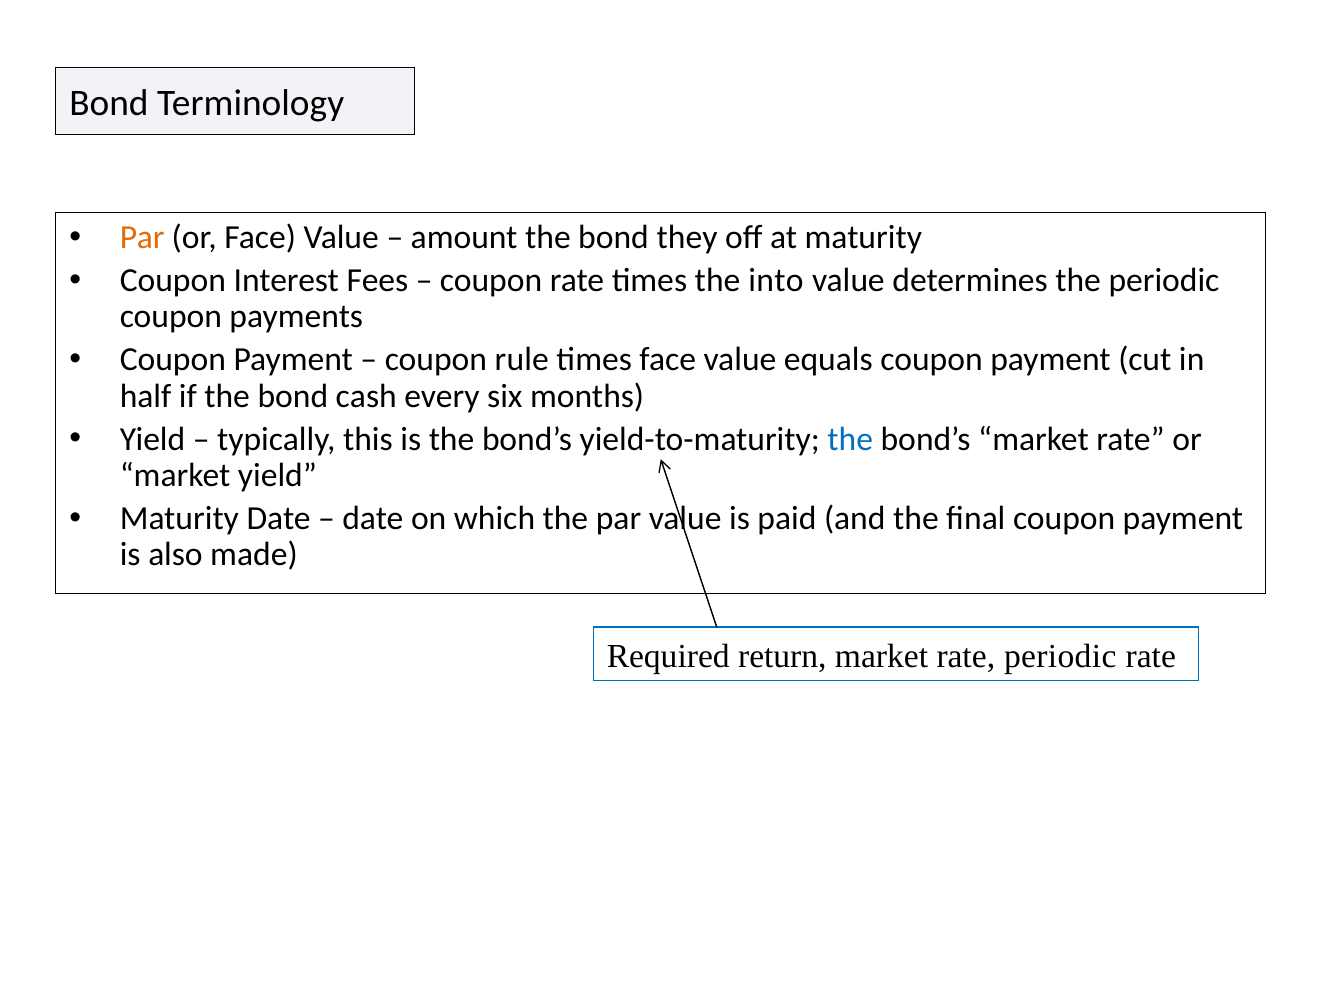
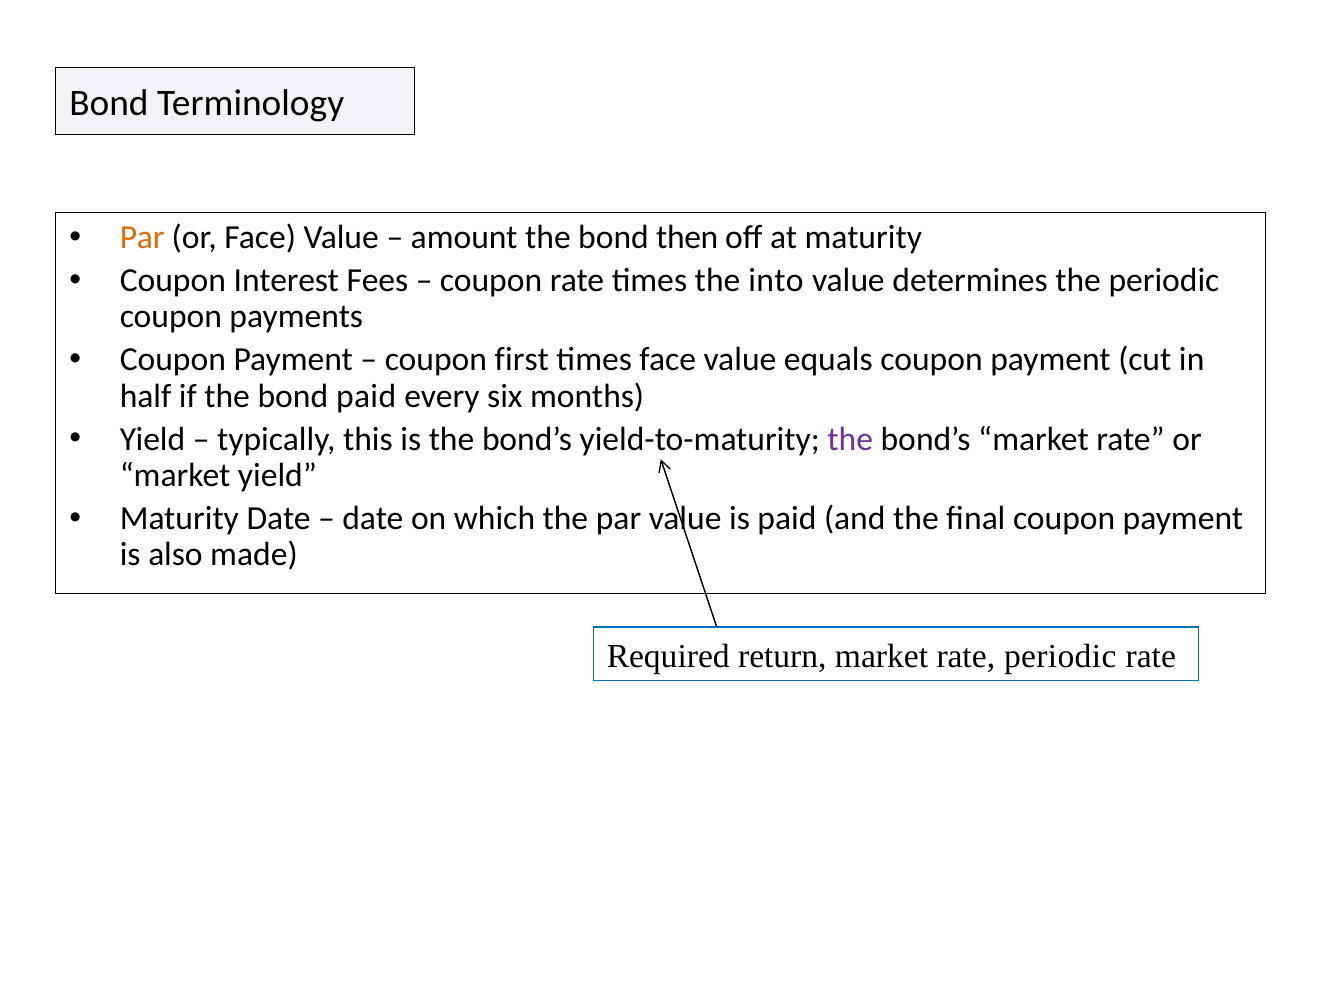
they: they -> then
rule: rule -> first
bond cash: cash -> paid
the at (850, 439) colour: blue -> purple
